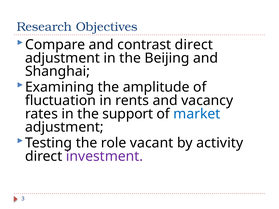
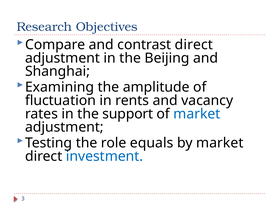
vacant: vacant -> equals
by activity: activity -> market
investment colour: purple -> blue
